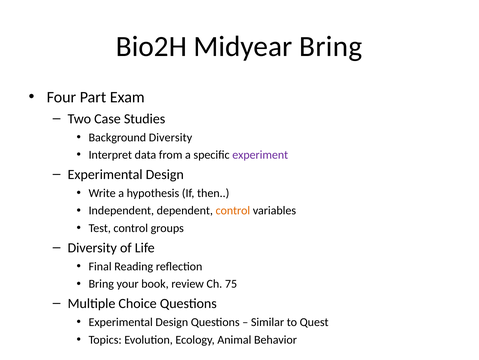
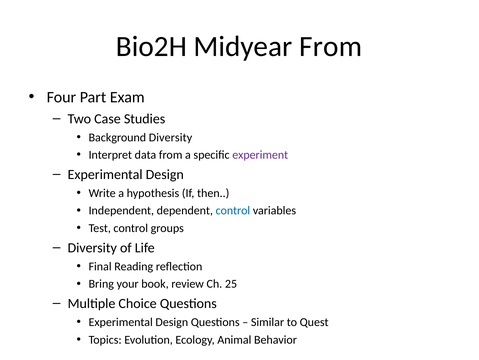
Midyear Bring: Bring -> From
control at (233, 210) colour: orange -> blue
75: 75 -> 25
